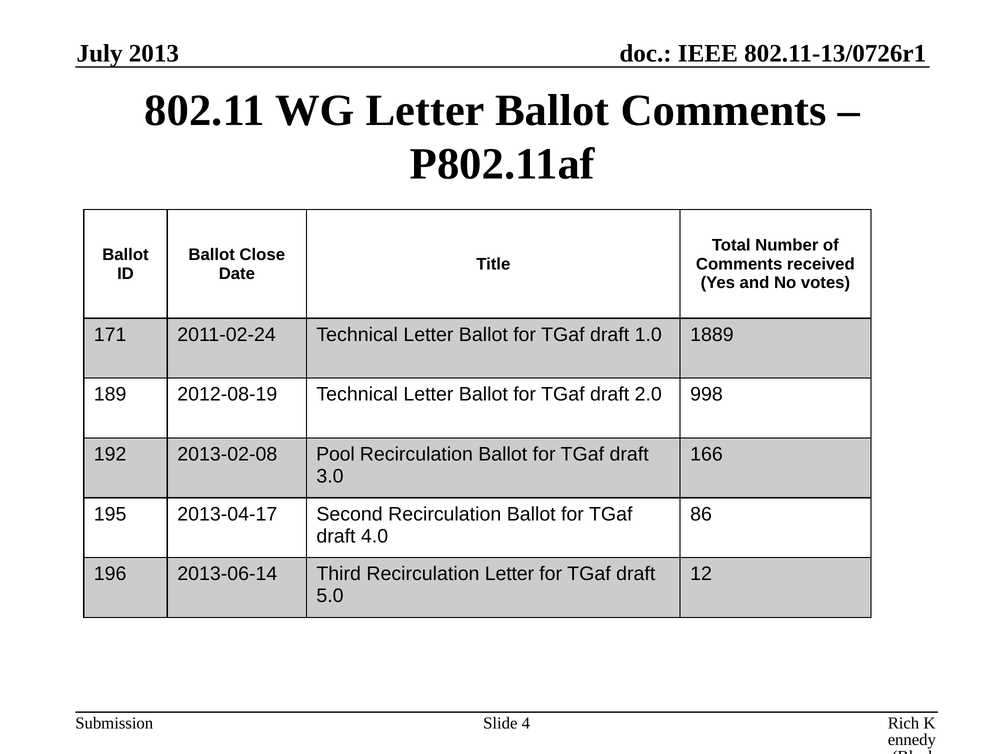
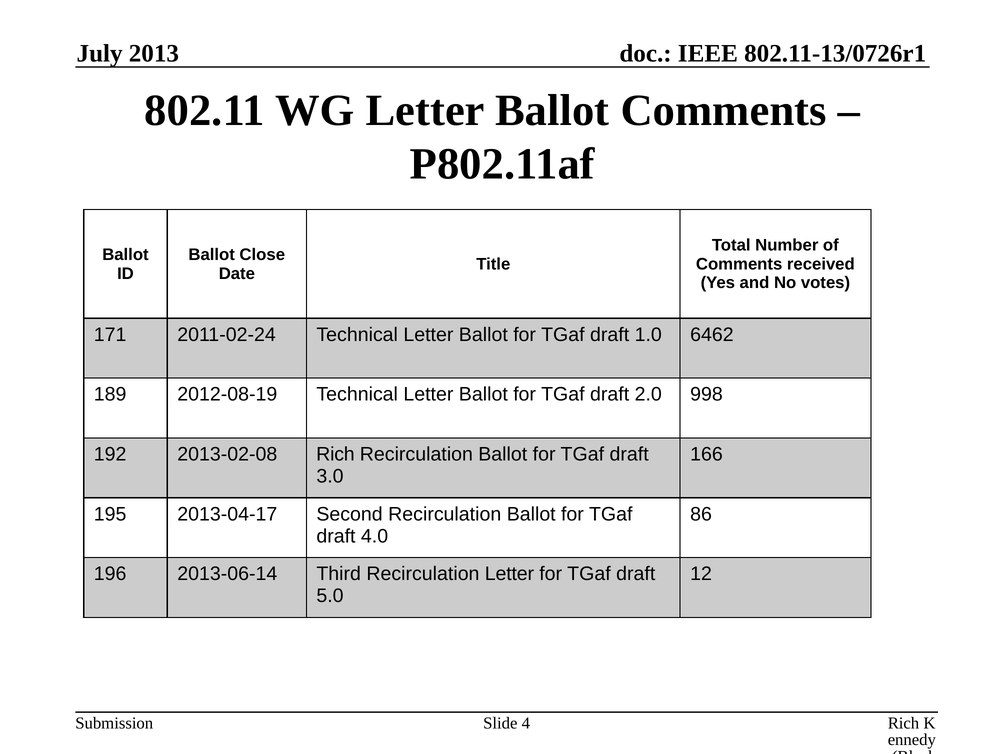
1889: 1889 -> 6462
2013-02-08 Pool: Pool -> Rich
